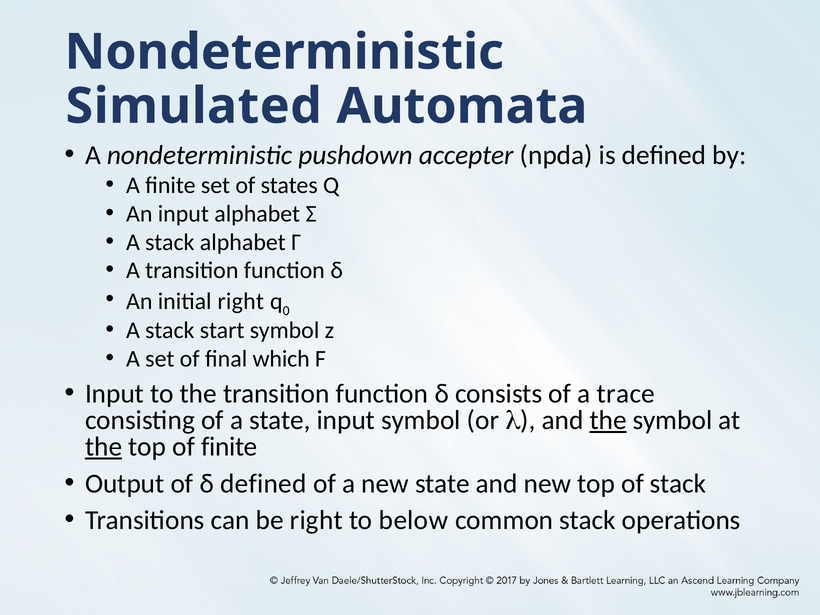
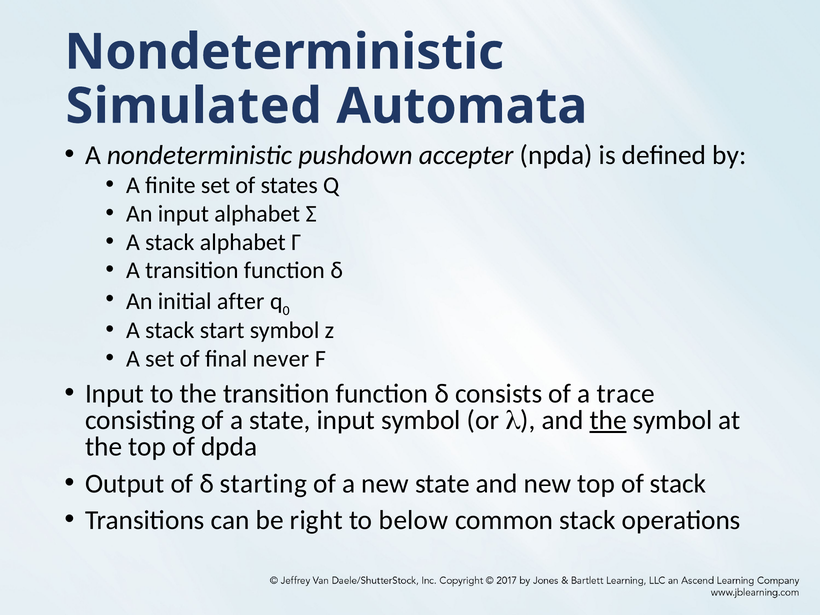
initial right: right -> after
which: which -> never
the at (104, 447) underline: present -> none
of finite: finite -> dpda
δ defined: defined -> starting
